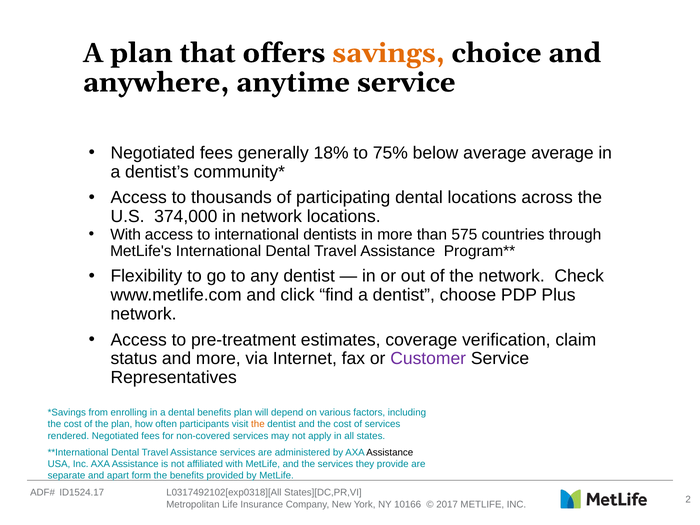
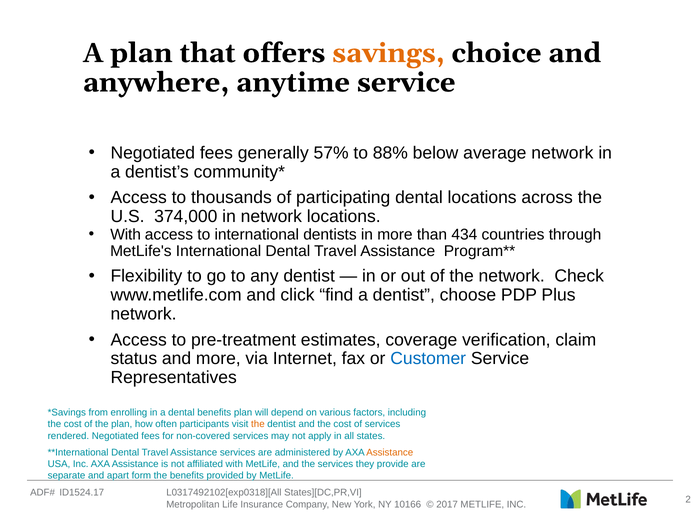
18%: 18% -> 57%
75%: 75% -> 88%
average average: average -> network
575: 575 -> 434
Customer colour: purple -> blue
Assistance at (390, 452) colour: black -> orange
